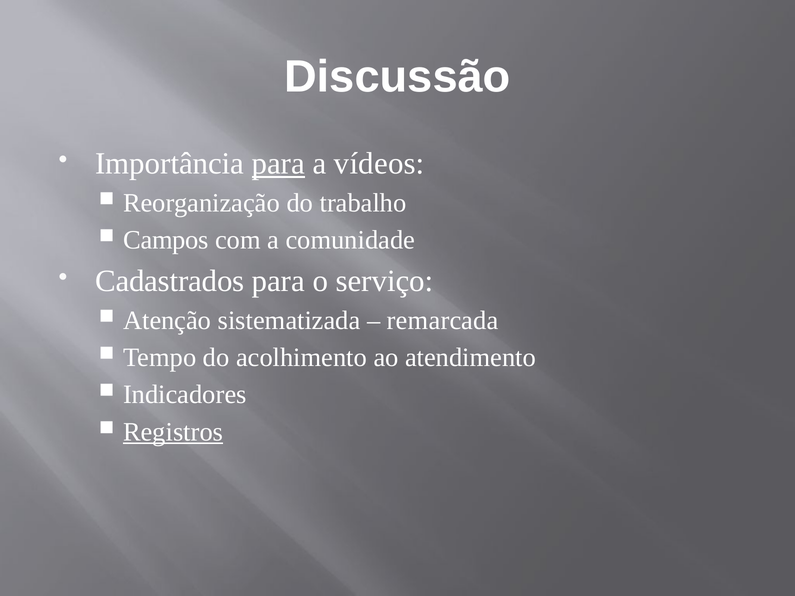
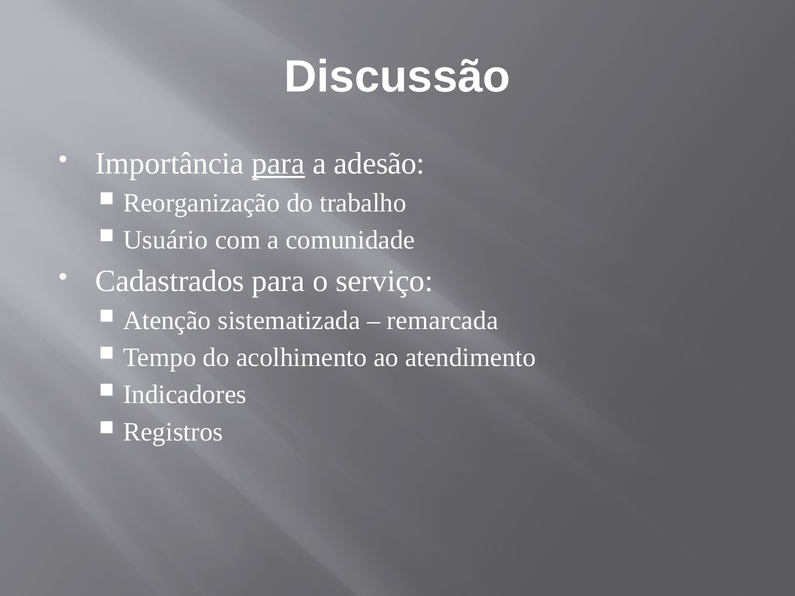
vídeos: vídeos -> adesão
Campos: Campos -> Usuário
Registros underline: present -> none
